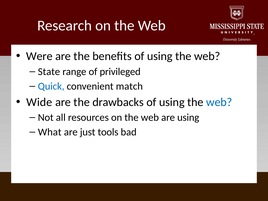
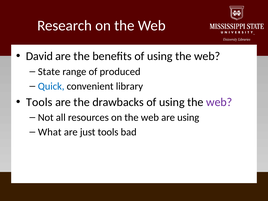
Were: Were -> David
privileged: privileged -> produced
match: match -> library
Wide at (39, 102): Wide -> Tools
web at (219, 102) colour: blue -> purple
